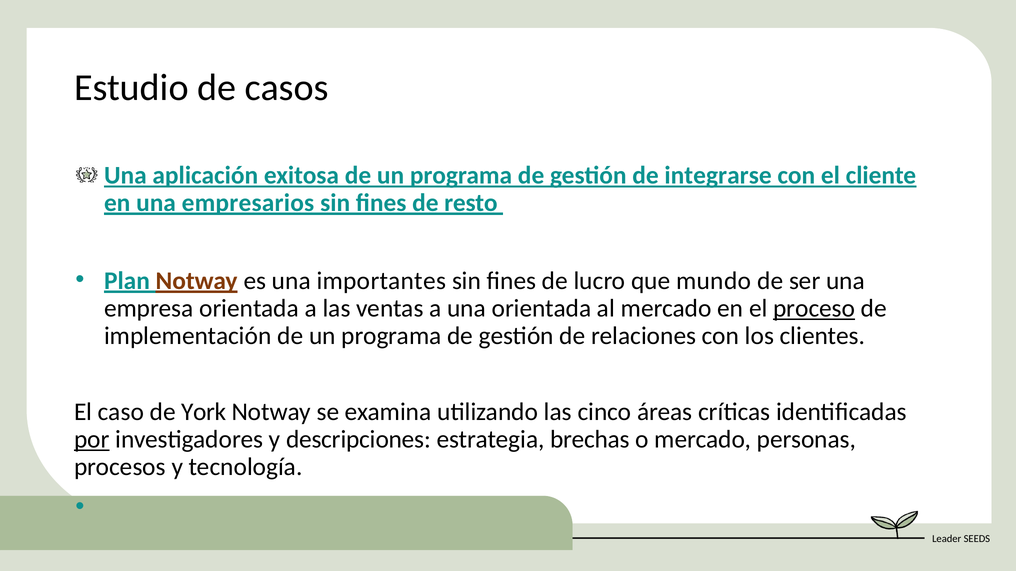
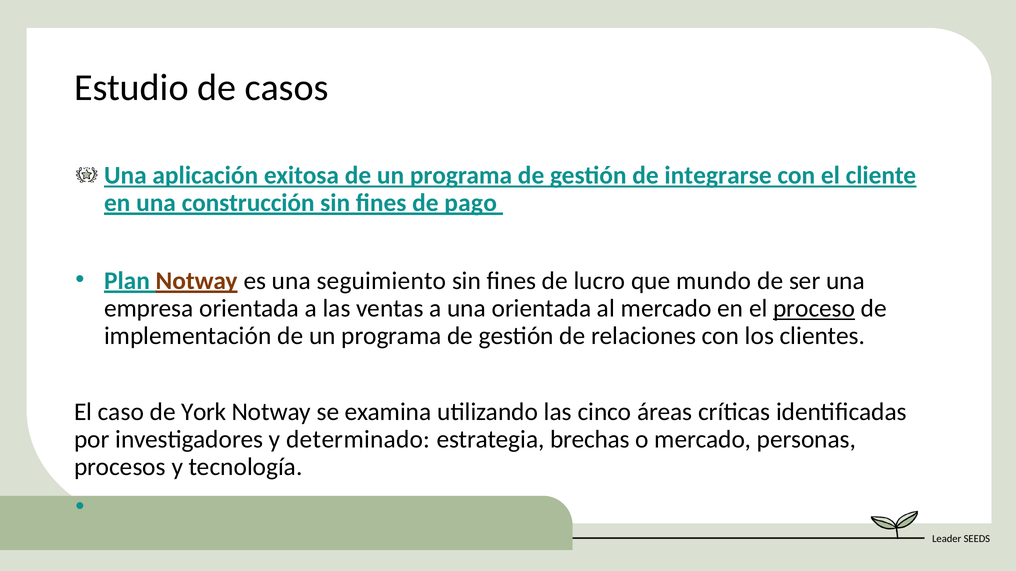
empresarios: empresarios -> construcción
resto: resto -> pago
importantes: importantes -> seguimiento
por underline: present -> none
descripciones: descripciones -> determinado
